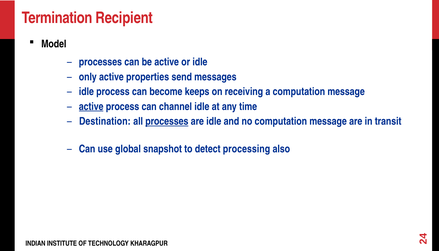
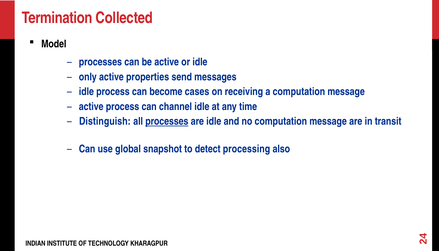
Recipient: Recipient -> Collected
keeps: keeps -> cases
active at (91, 107) underline: present -> none
Destination: Destination -> Distinguish
